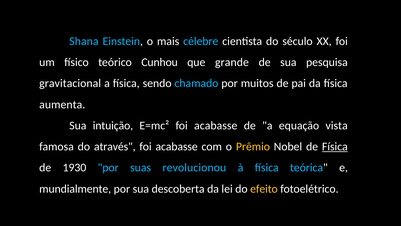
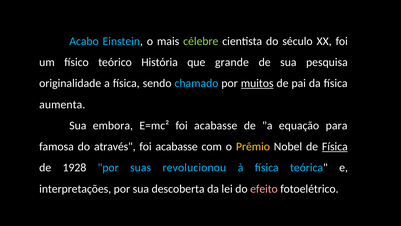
Shana: Shana -> Acabo
célebre colour: light blue -> light green
Cunhou: Cunhou -> História
gravitacional: gravitacional -> originalidade
muitos underline: none -> present
intuição: intuição -> embora
vista: vista -> para
1930: 1930 -> 1928
mundialmente: mundialmente -> interpretações
efeito colour: yellow -> pink
